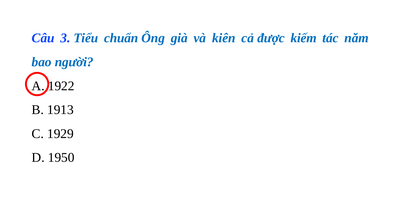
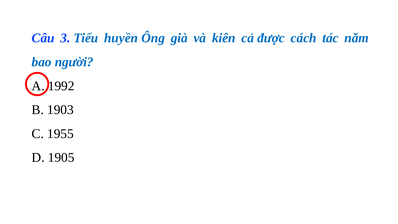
chuẩn: chuẩn -> huyền
kiếm: kiếm -> cách
1922: 1922 -> 1992
1913: 1913 -> 1903
1929: 1929 -> 1955
1950: 1950 -> 1905
